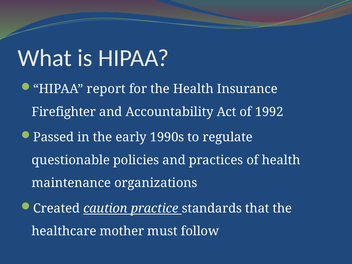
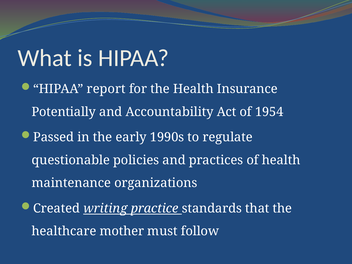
Firefighter: Firefighter -> Potentially
1992: 1992 -> 1954
caution: caution -> writing
